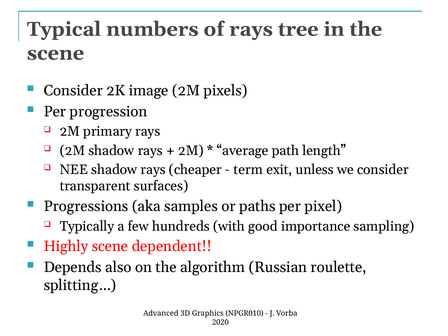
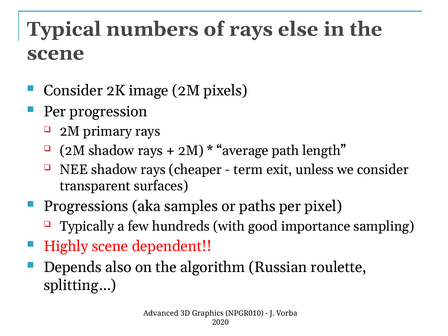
tree: tree -> else
